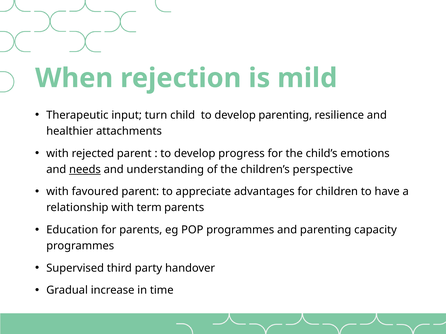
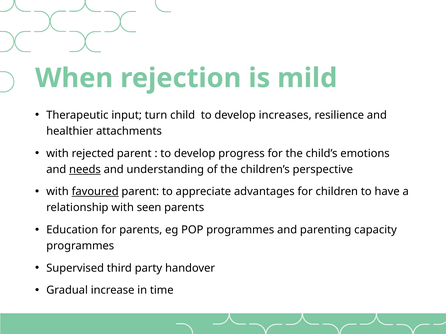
develop parenting: parenting -> increases
favoured underline: none -> present
term: term -> seen
